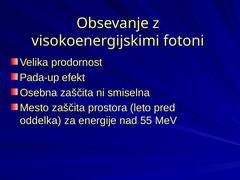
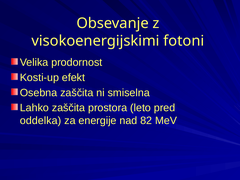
Pada-up: Pada-up -> Kosti-up
Mesto: Mesto -> Lahko
55: 55 -> 82
